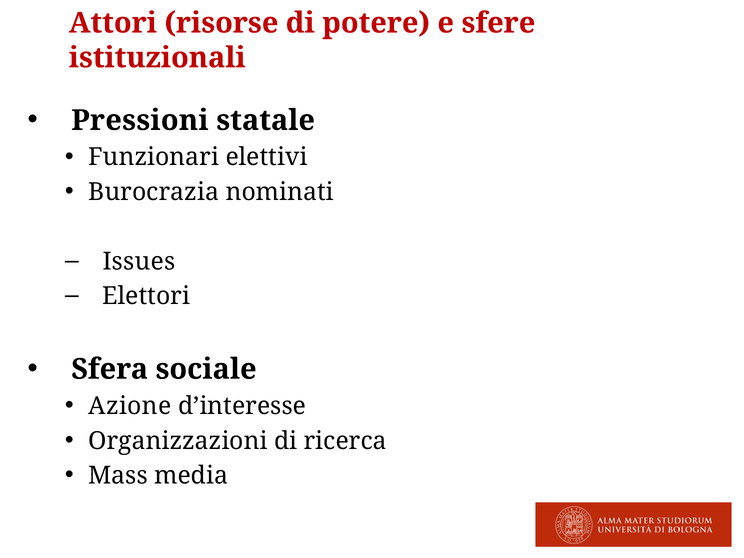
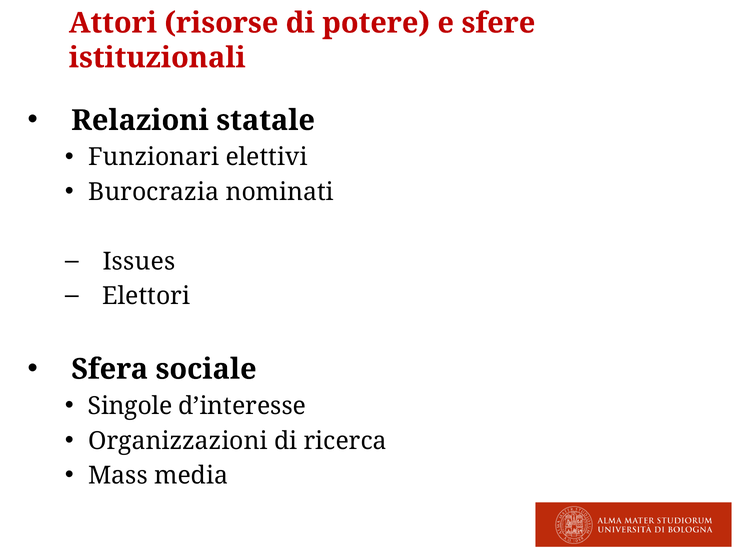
Pressioni: Pressioni -> Relazioni
Azione: Azione -> Singole
